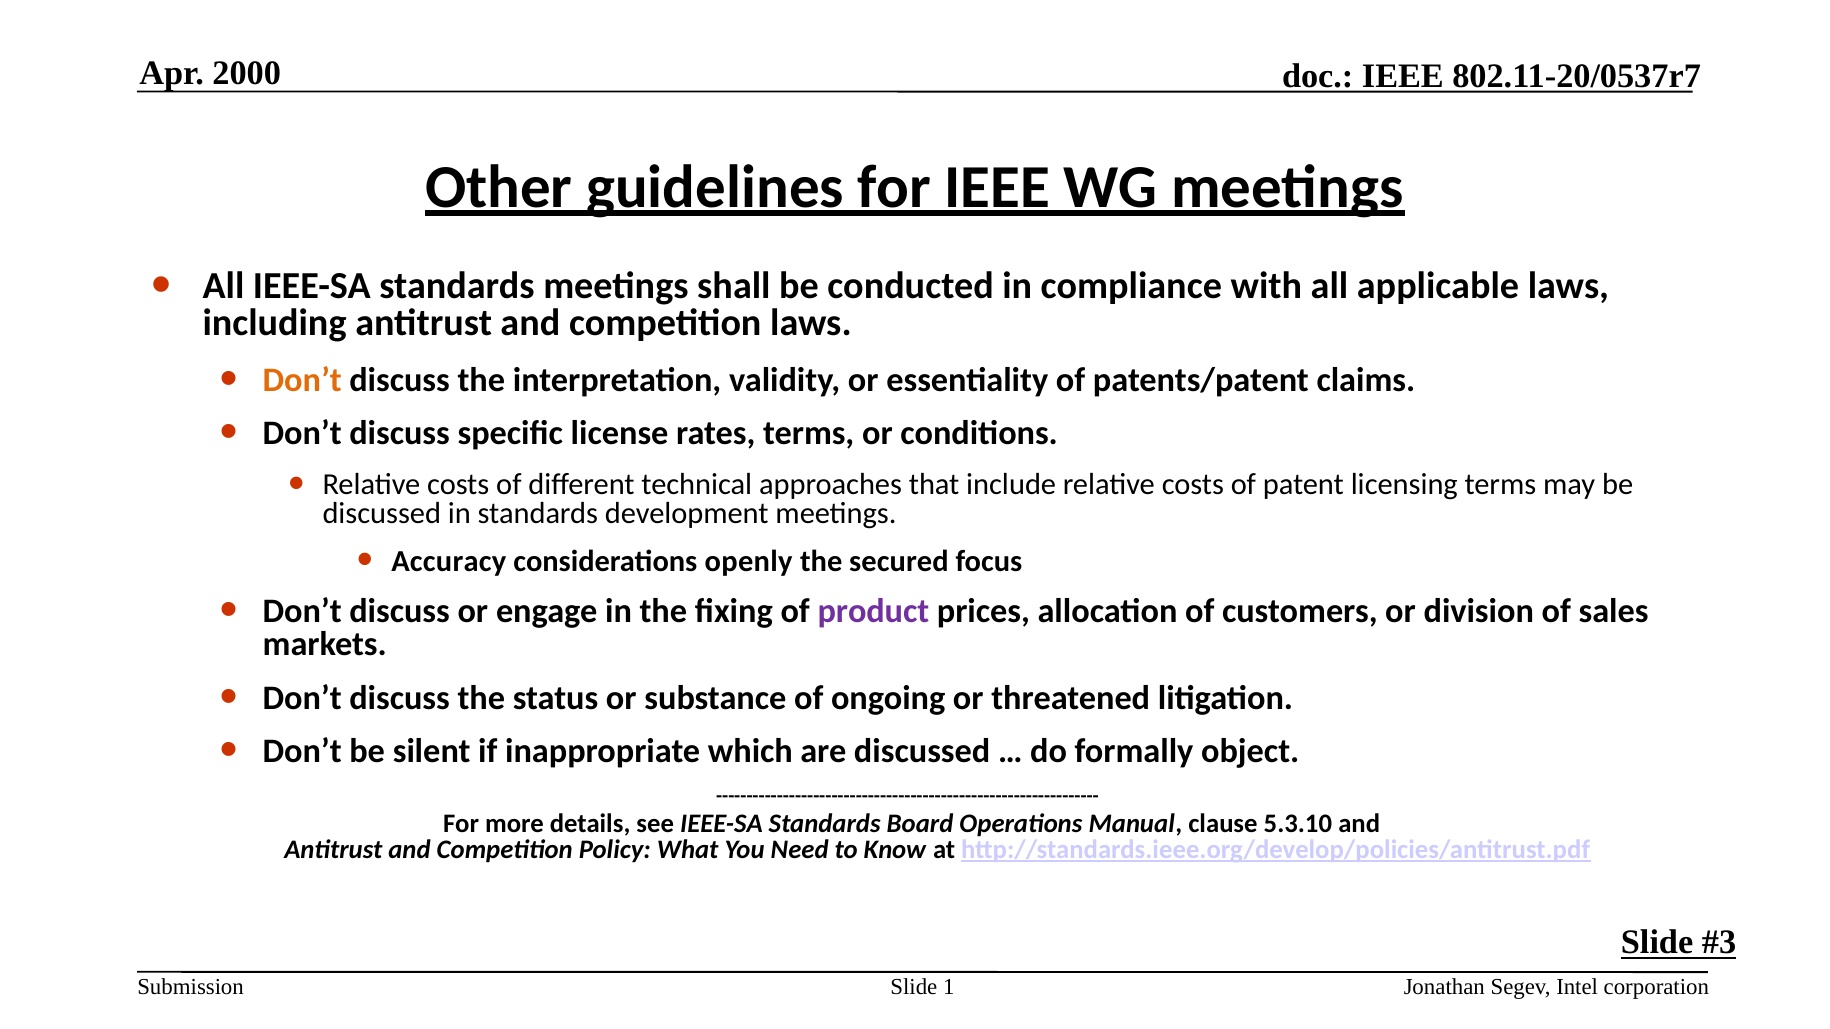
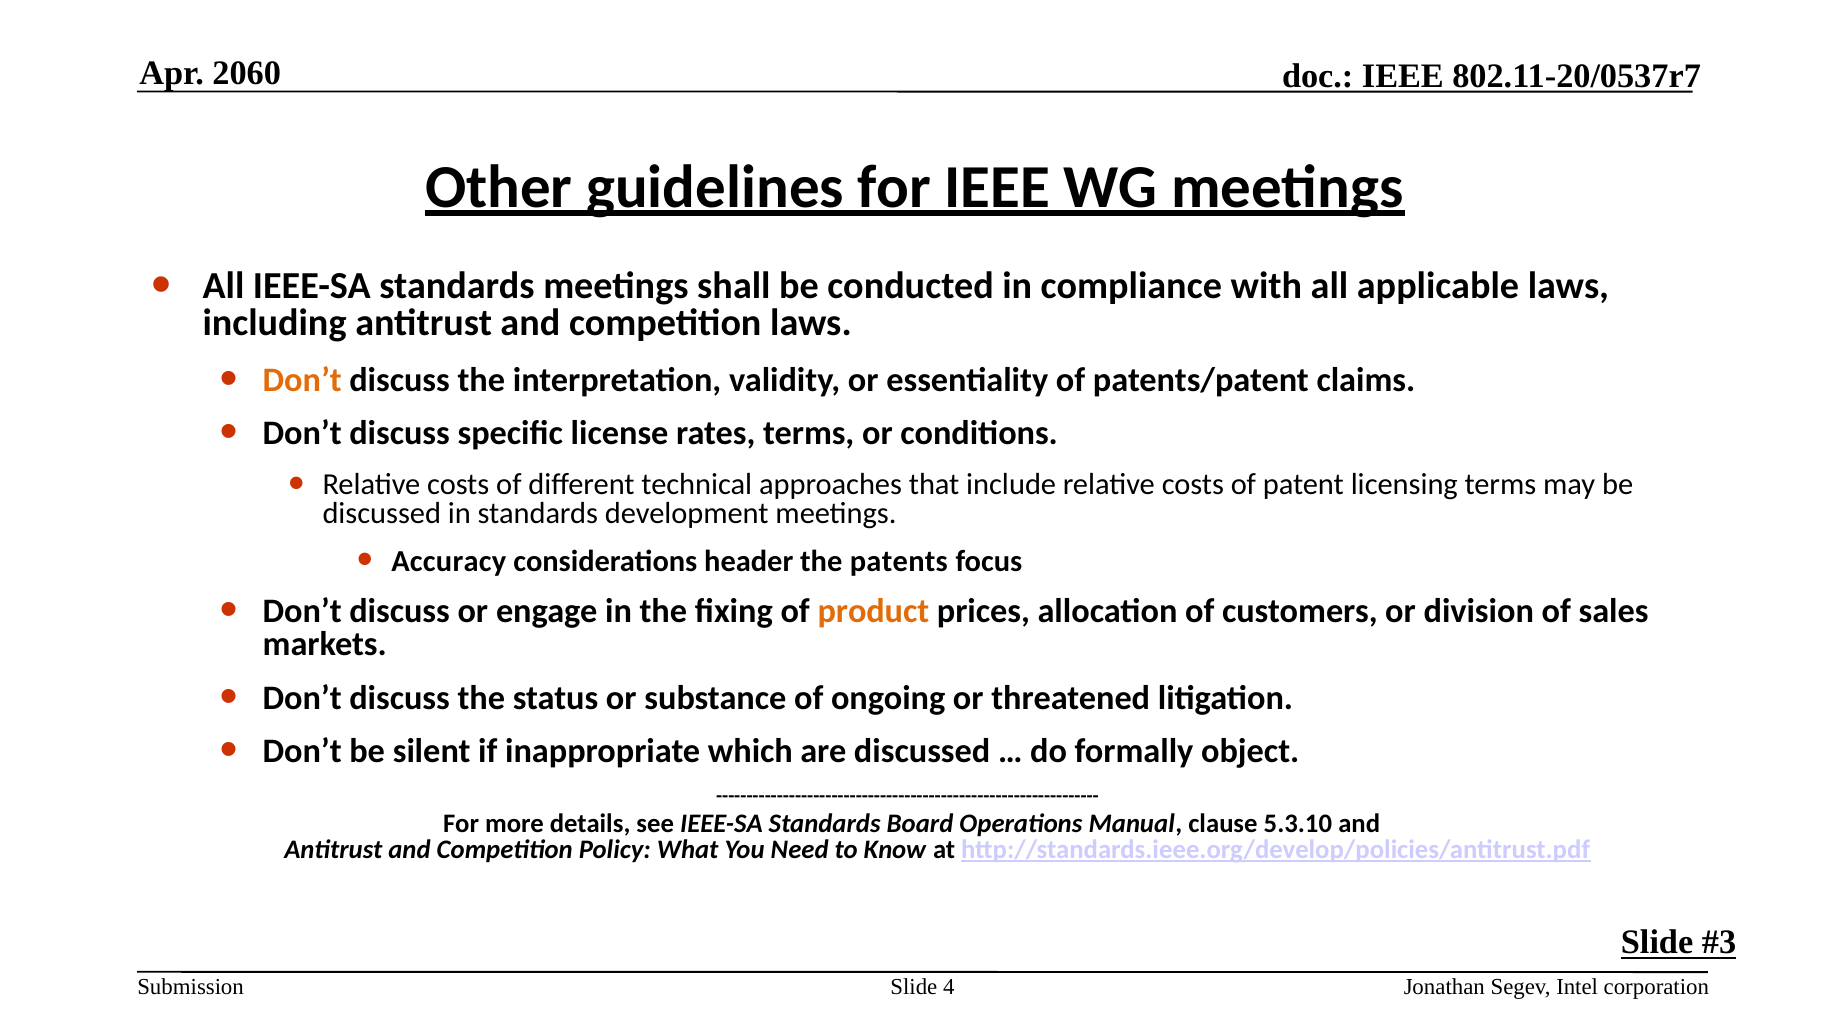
2000: 2000 -> 2060
openly: openly -> header
secured: secured -> patents
product colour: purple -> orange
1: 1 -> 4
